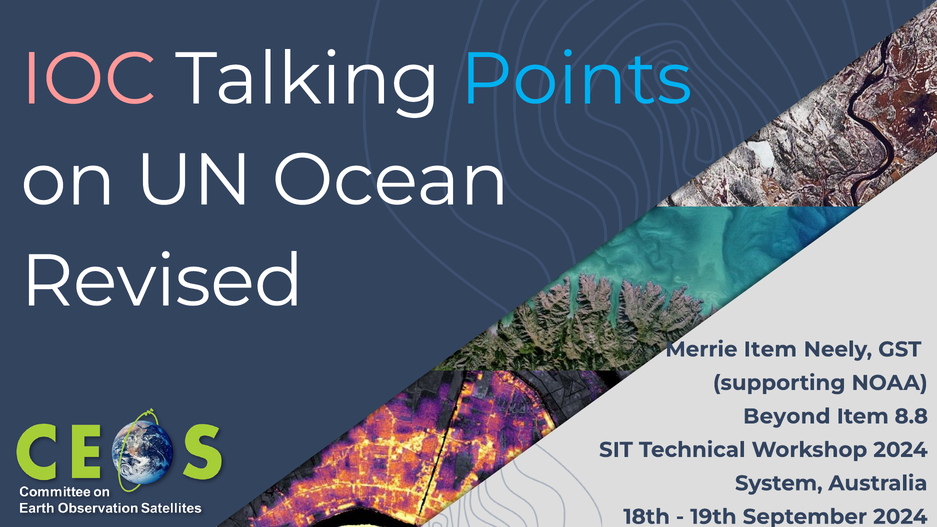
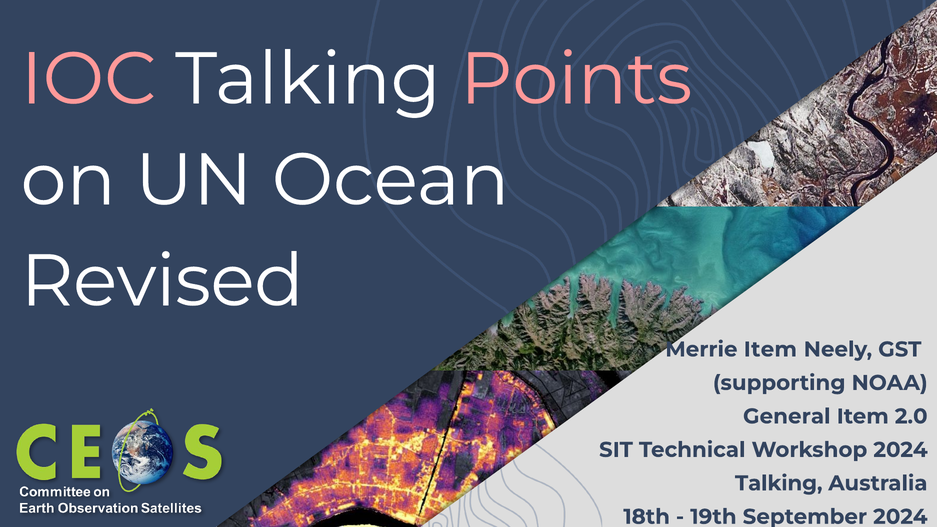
Points colour: light blue -> pink
Beyond: Beyond -> General
8.8: 8.8 -> 2.0
System at (779, 483): System -> Talking
